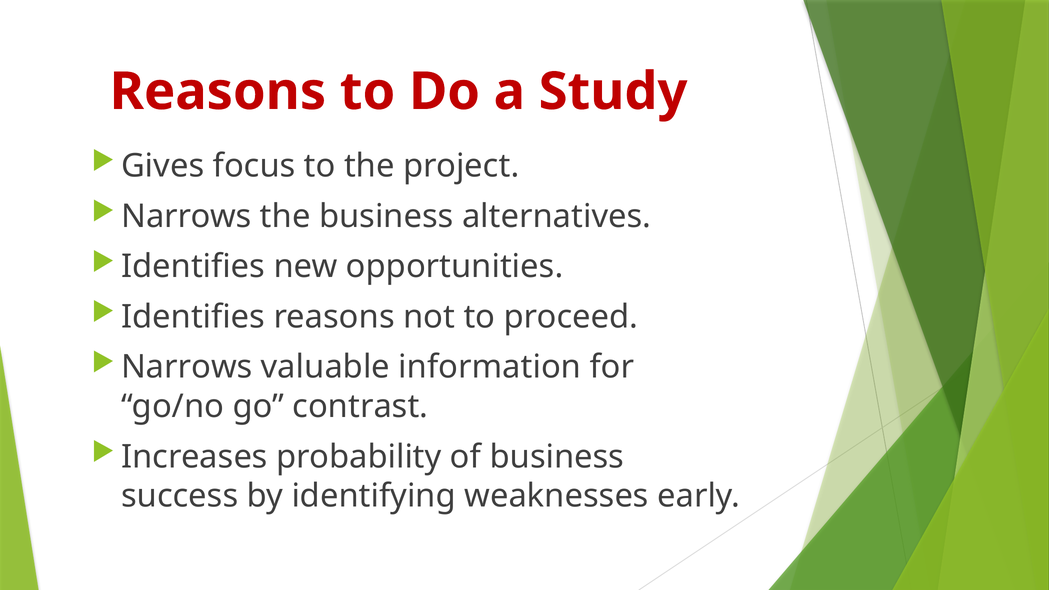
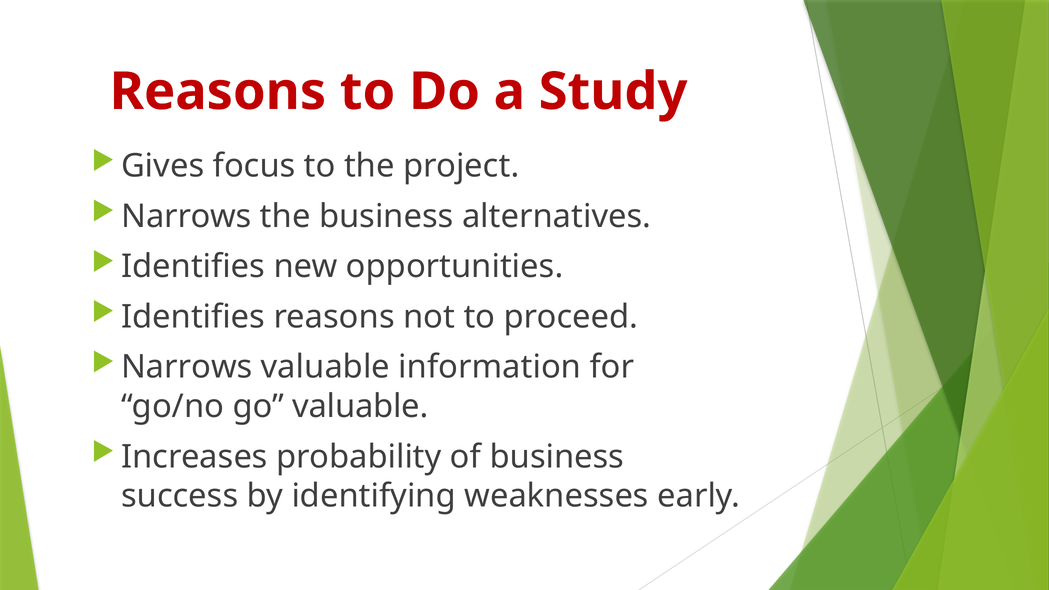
go contrast: contrast -> valuable
